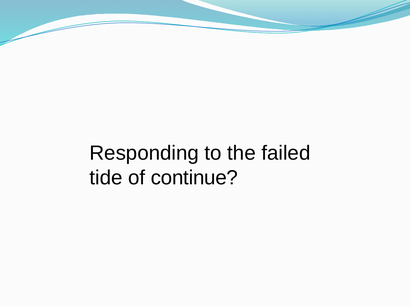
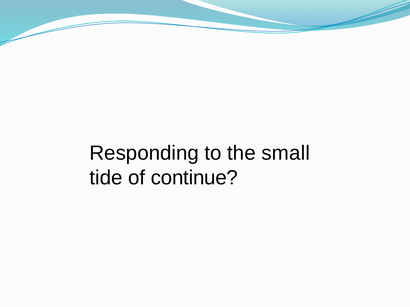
failed: failed -> small
